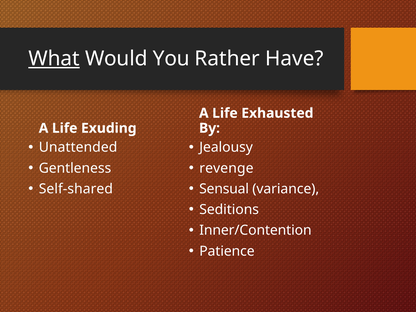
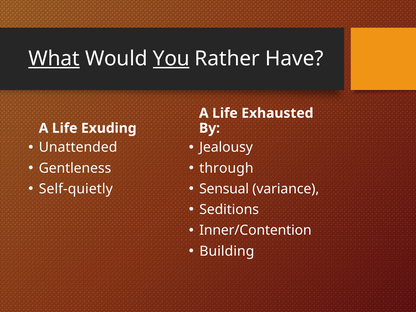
You underline: none -> present
revenge: revenge -> through
Self-shared: Self-shared -> Self-quietly
Patience: Patience -> Building
